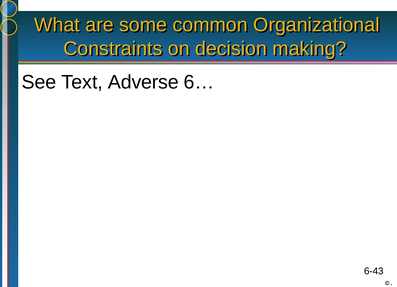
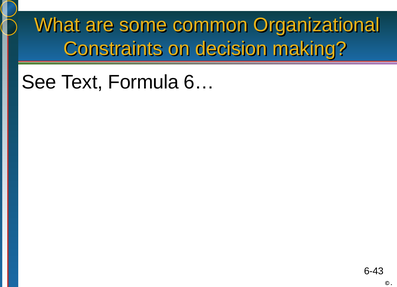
Adverse: Adverse -> Formula
